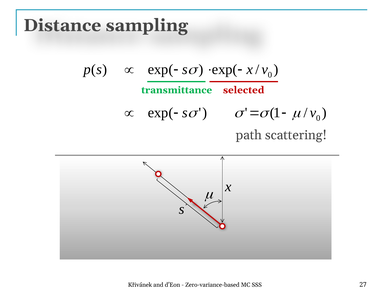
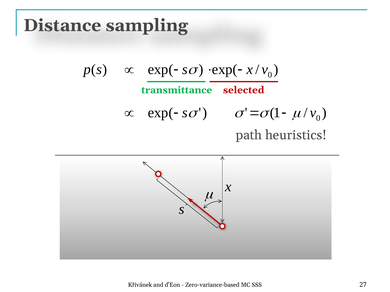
scattering: scattering -> heuristics
